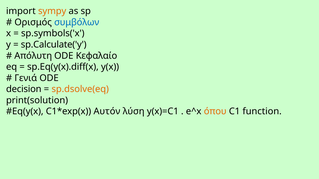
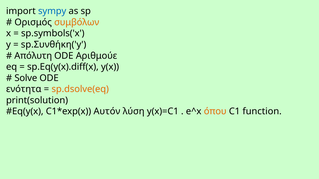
sympy colour: orange -> blue
συμβόλων colour: blue -> orange
sp.Calculate('y: sp.Calculate('y -> sp.Συνθήκη('y
Κεφαλαίο: Κεφαλαίο -> Αριθμούε
Γενιά: Γενιά -> Solve
decision: decision -> ενότητα
